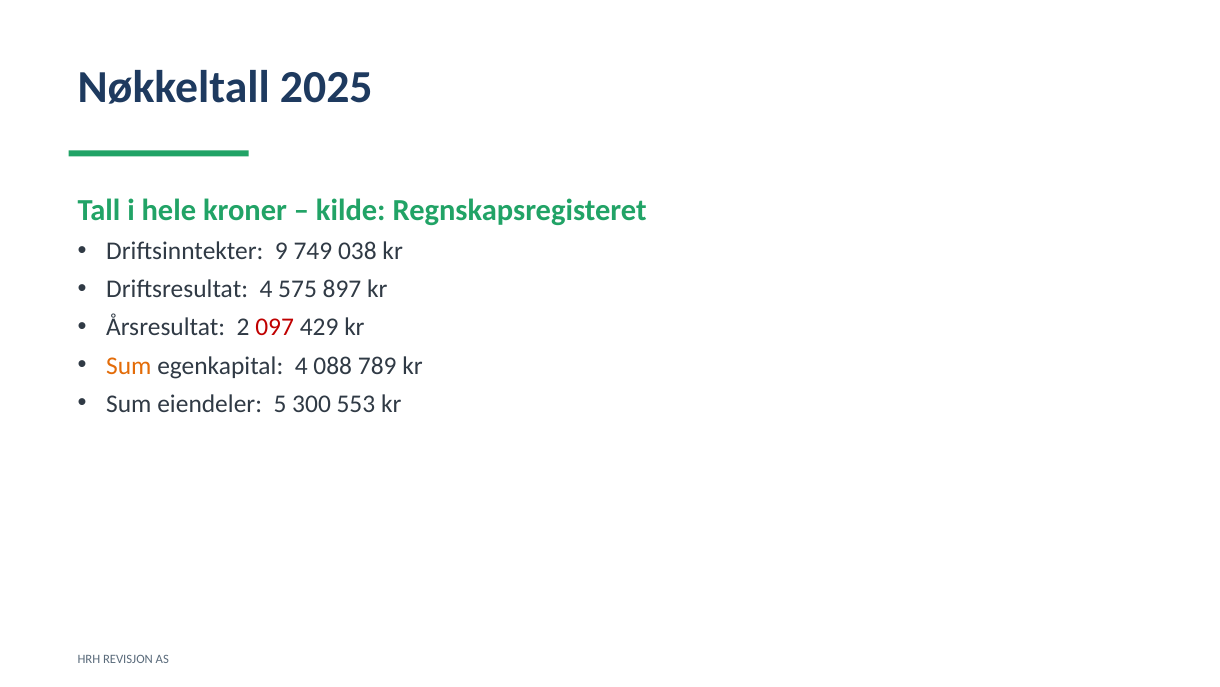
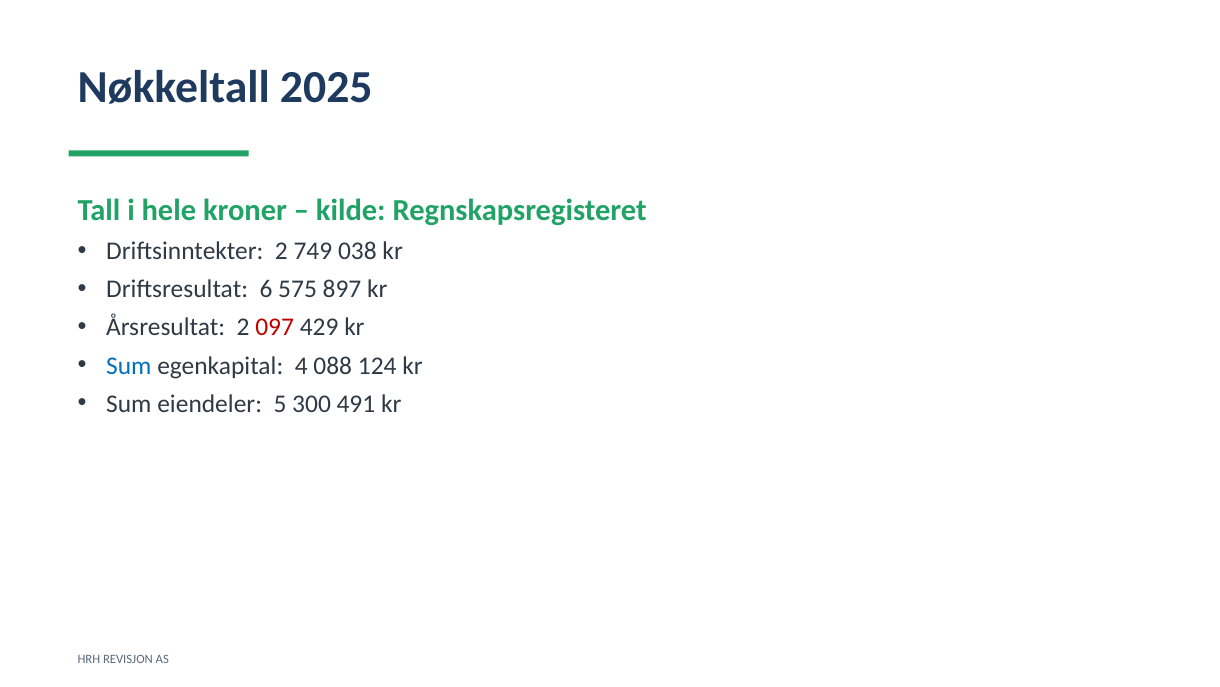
Driftsinntekter 9: 9 -> 2
Driftsresultat 4: 4 -> 6
Sum at (129, 365) colour: orange -> blue
789: 789 -> 124
553: 553 -> 491
